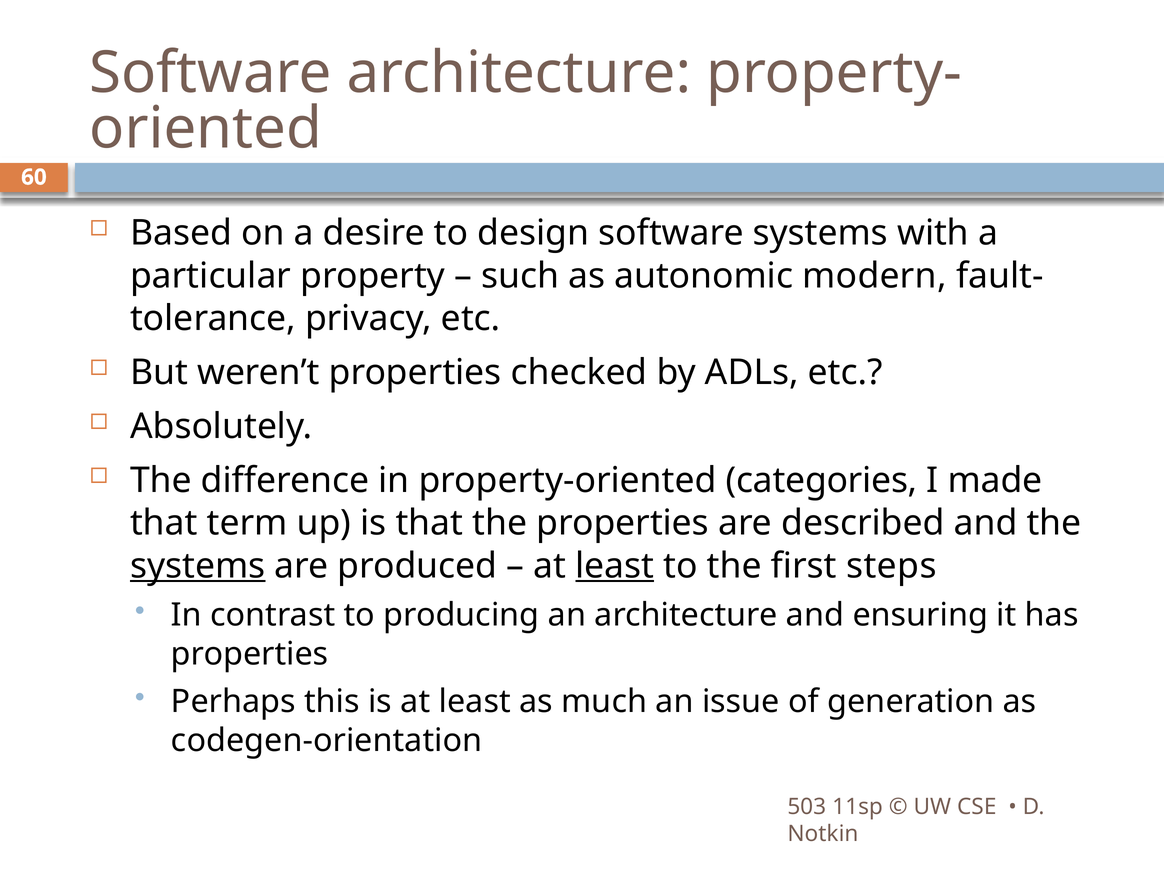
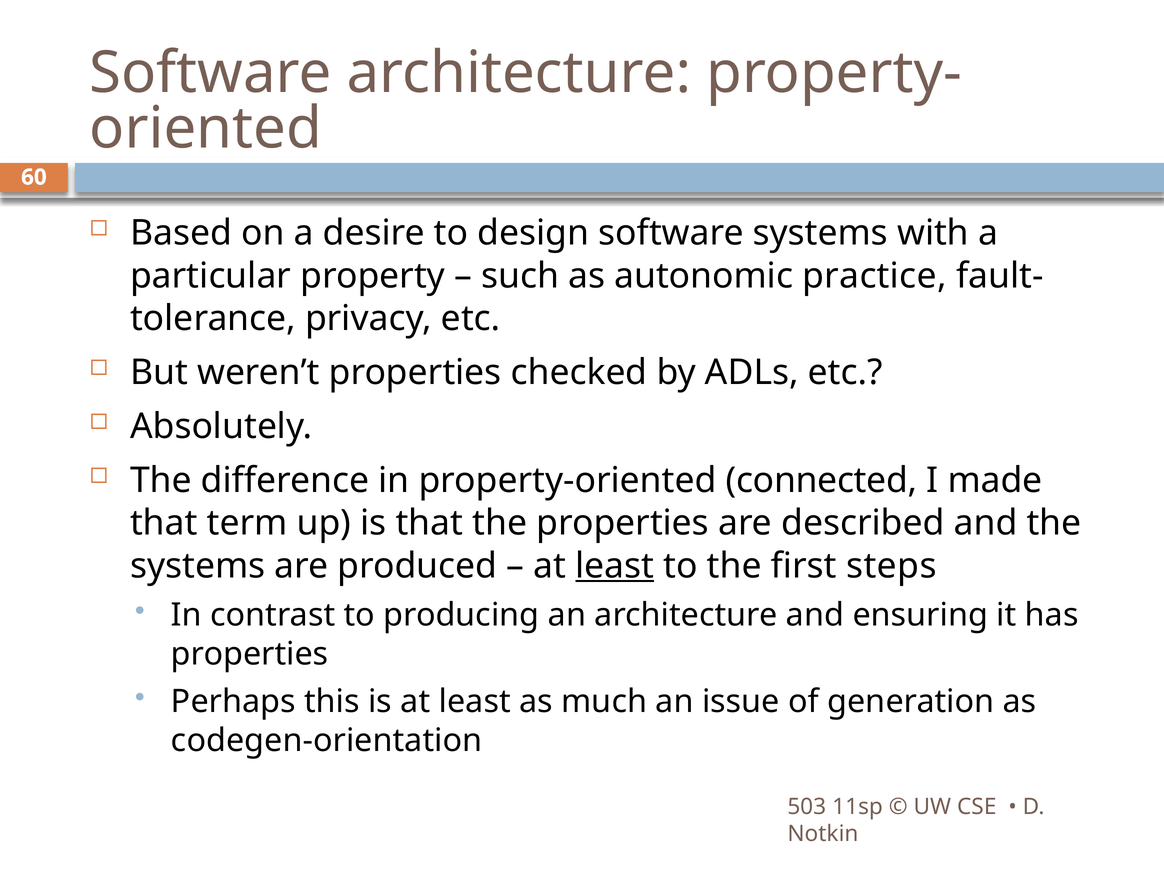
modern: modern -> practice
categories: categories -> connected
systems at (198, 566) underline: present -> none
